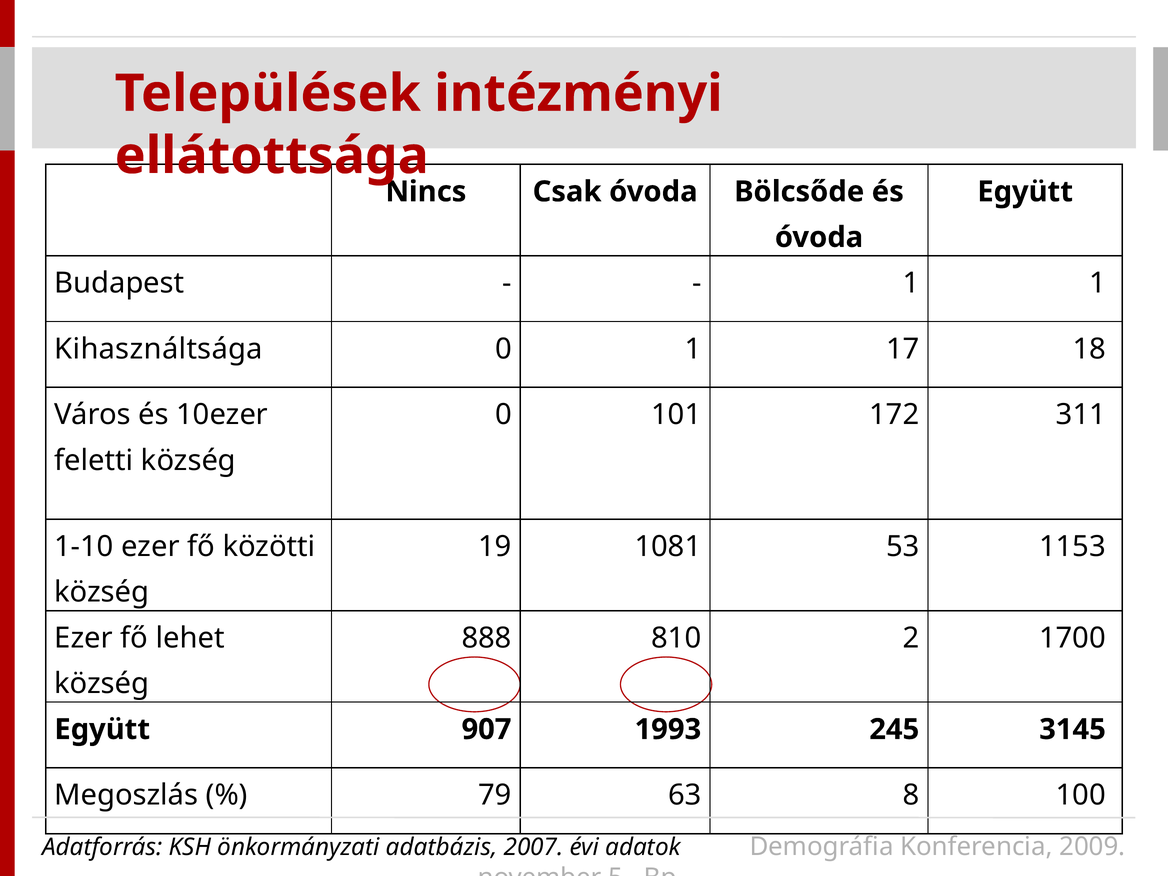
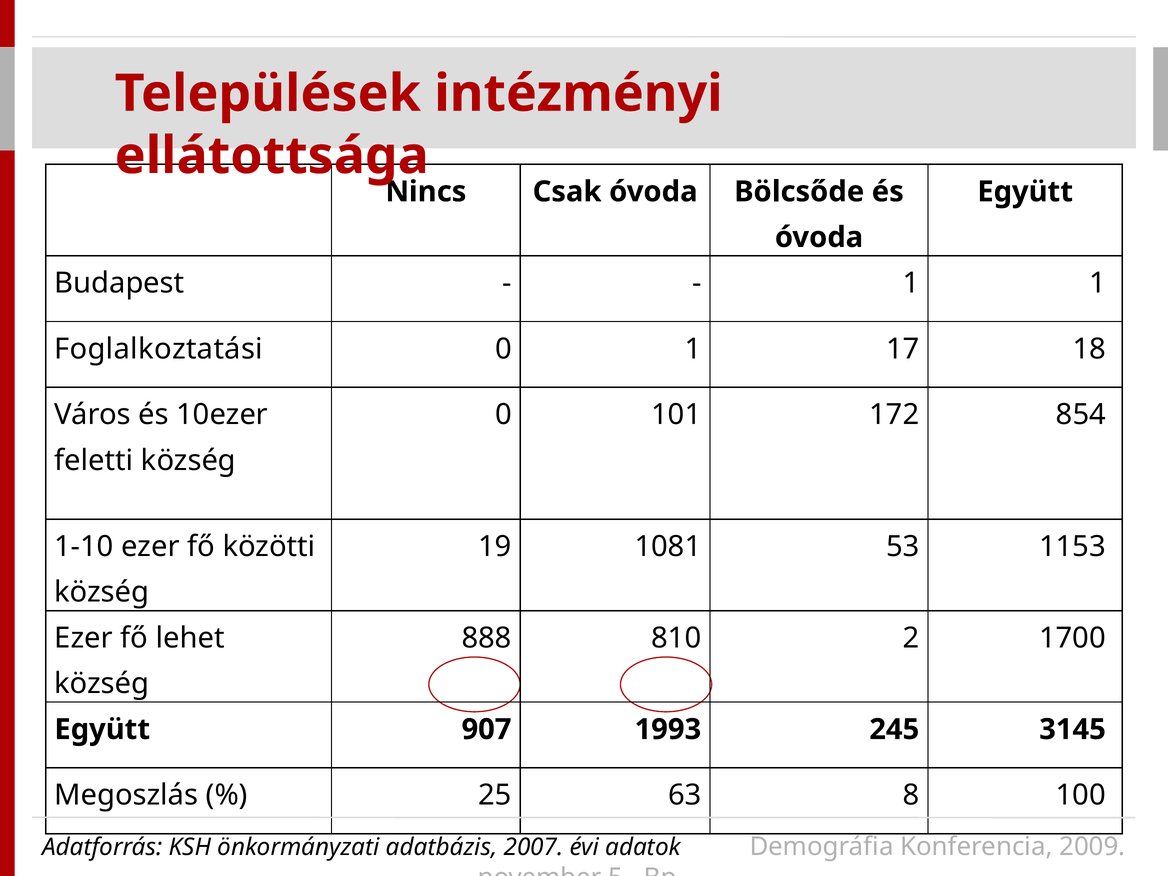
Kihasználtsága: Kihasználtsága -> Foglalkoztatási
311: 311 -> 854
79: 79 -> 25
